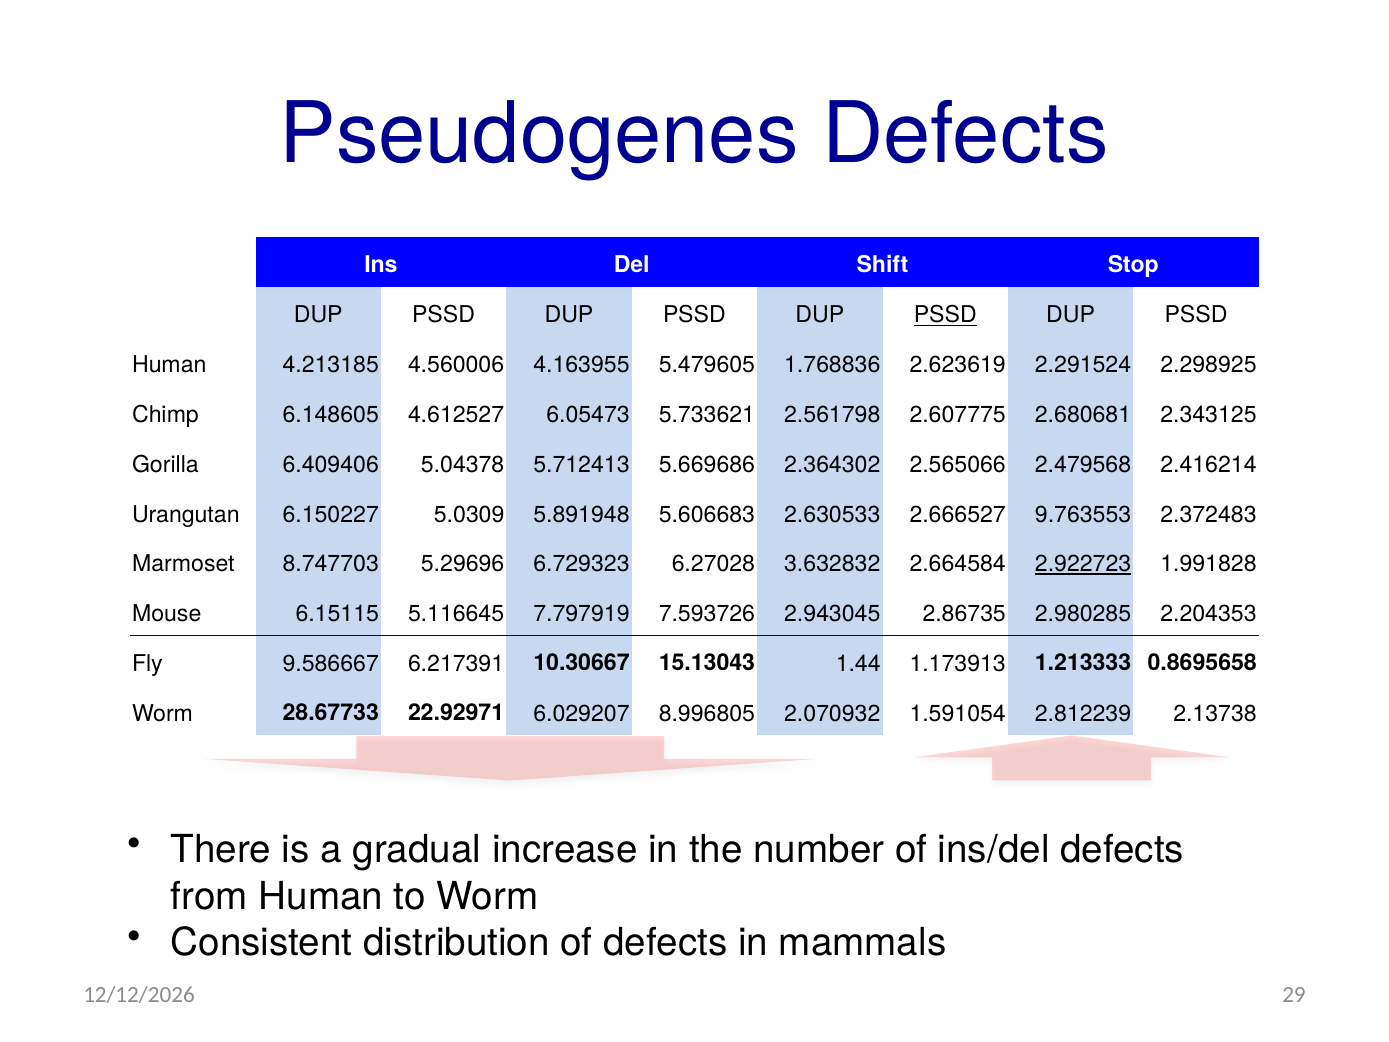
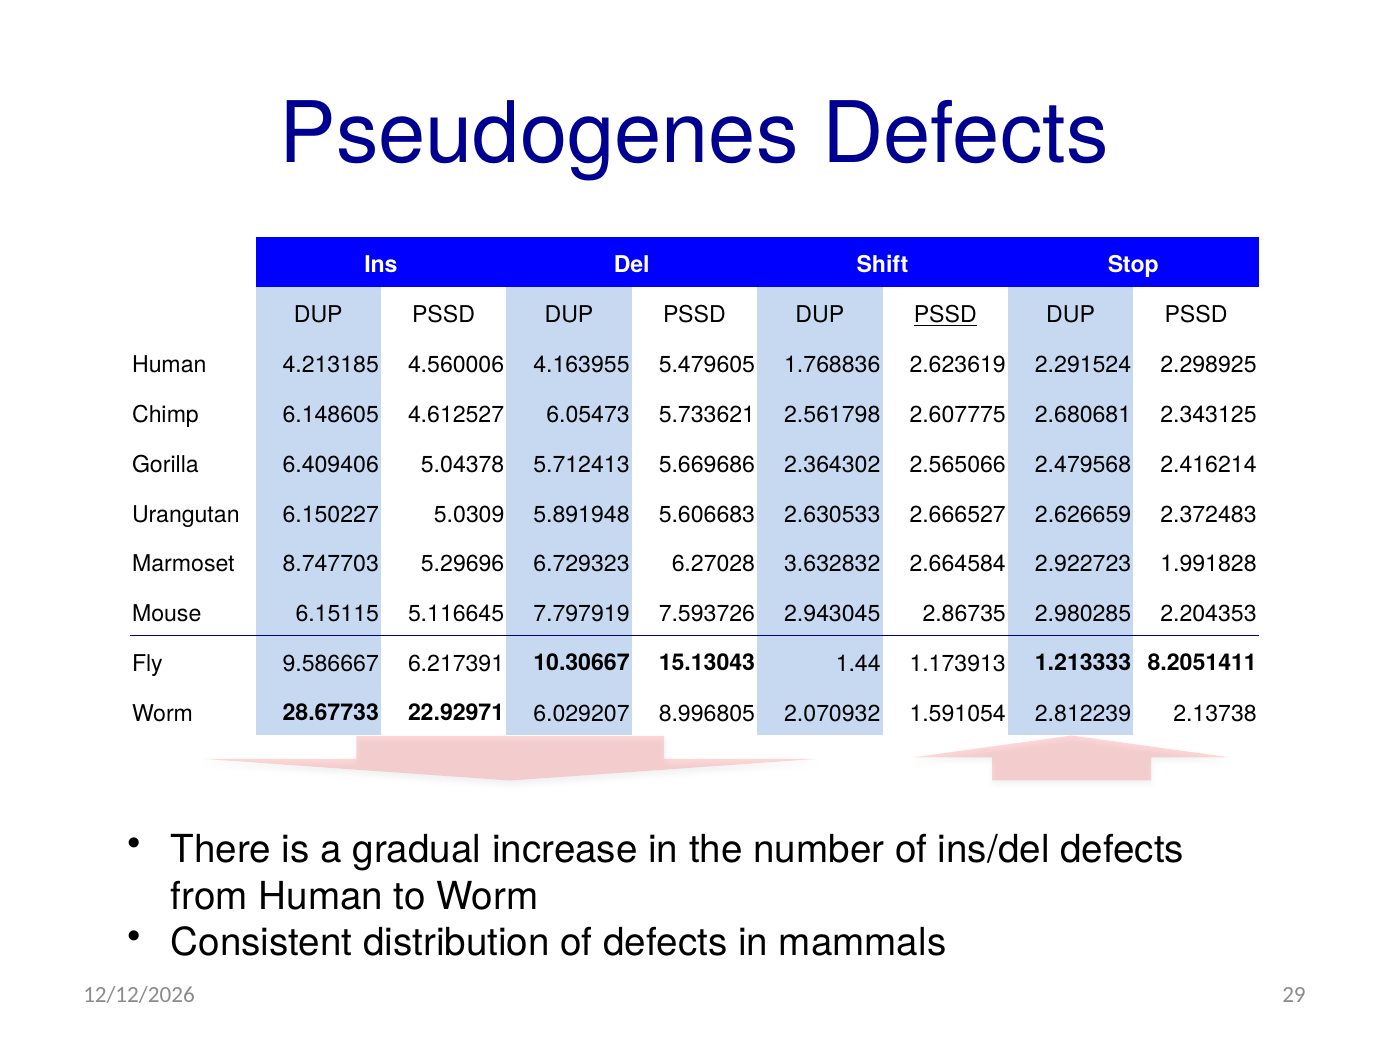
9.763553: 9.763553 -> 2.626659
2.922723 underline: present -> none
0.8695658: 0.8695658 -> 8.2051411
